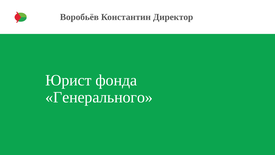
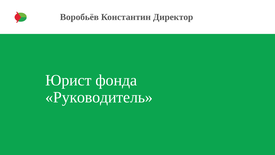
Генерального: Генерального -> Руководитель
